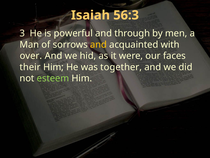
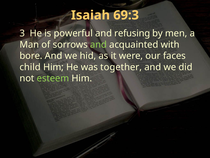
56:3: 56:3 -> 69:3
through: through -> refusing
and at (98, 44) colour: yellow -> light green
over: over -> bore
their: their -> child
